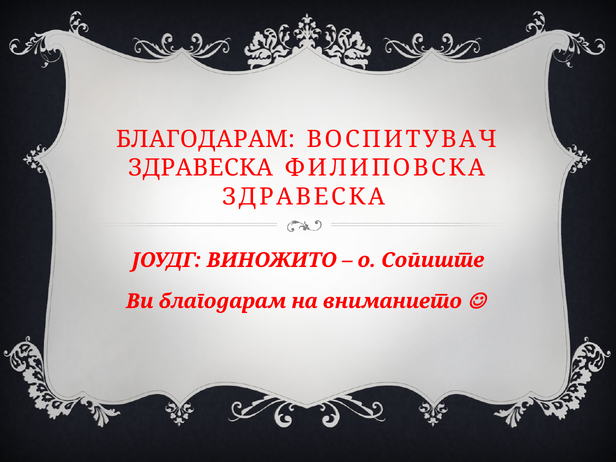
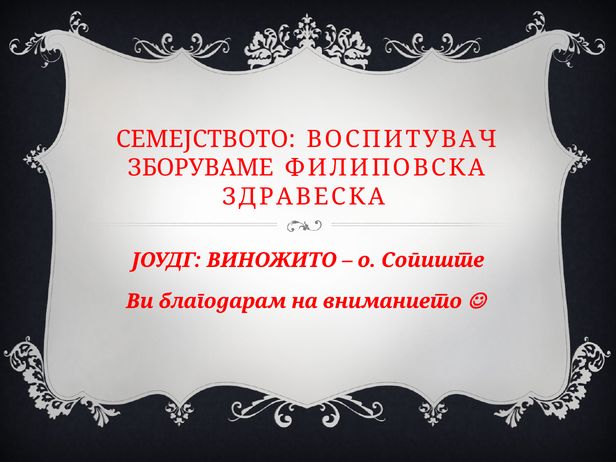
БЛАГОДАРАМ at (206, 139): БЛАГОДАРАМ -> СЕМЕЈСТВОТО
ЗДРАВЕСКА at (201, 168): ЗДРАВЕСКА -> ЗБОРУВАМЕ
